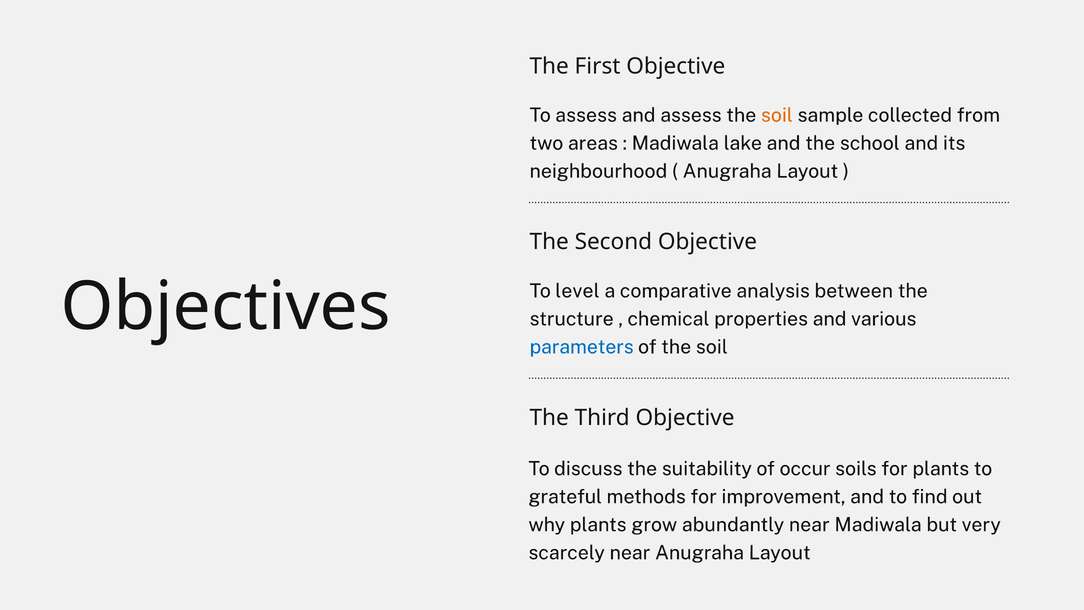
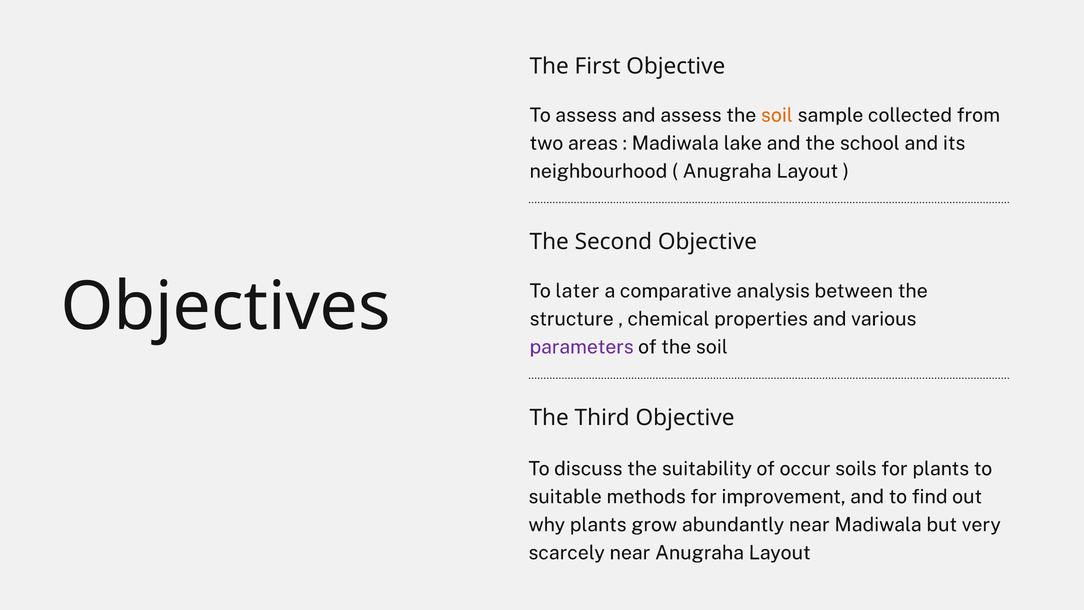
level: level -> later
parameters colour: blue -> purple
grateful: grateful -> suitable
